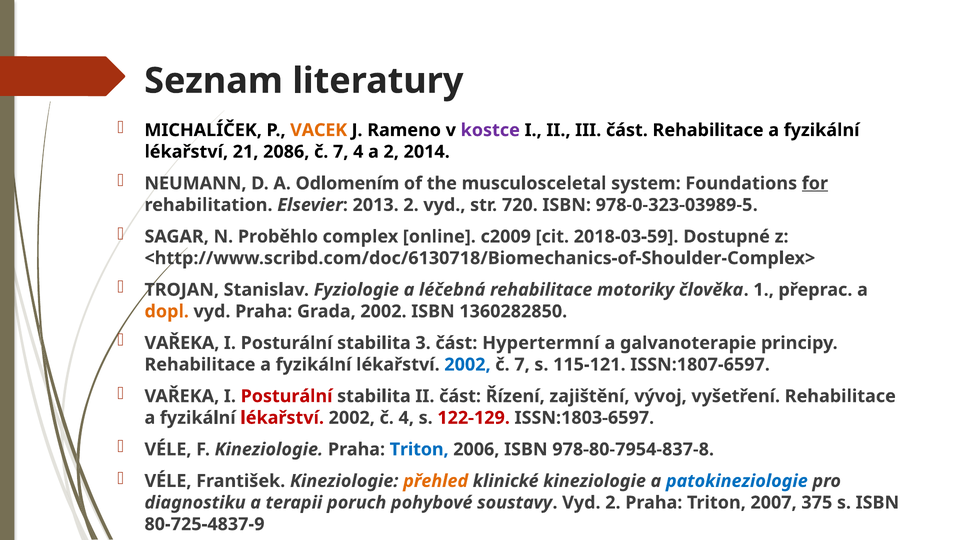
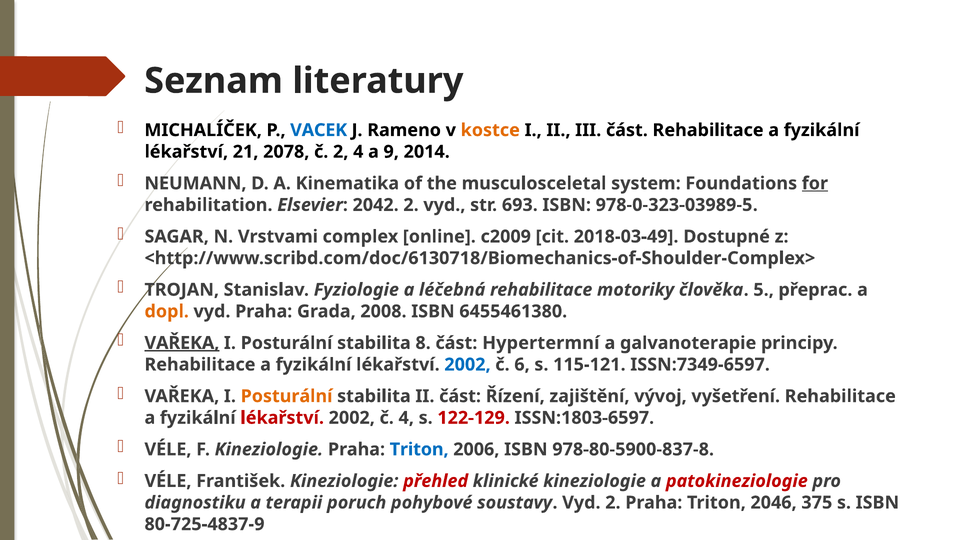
VACEK colour: orange -> blue
kostce colour: purple -> orange
2086: 2086 -> 2078
7 at (341, 152): 7 -> 2
a 2: 2 -> 9
Odlomením: Odlomením -> Kinematika
2013: 2013 -> 2042
720: 720 -> 693
Proběhlo: Proběhlo -> Vrstvami
2018-03-59: 2018-03-59 -> 2018-03-49
1: 1 -> 5
Grada 2002: 2002 -> 2008
1360282850: 1360282850 -> 6455461380
VAŘEKA at (182, 343) underline: none -> present
3: 3 -> 8
7 at (522, 365): 7 -> 6
ISSN:1807-6597: ISSN:1807-6597 -> ISSN:7349-6597
Posturální at (287, 396) colour: red -> orange
978-80-7954-837-8: 978-80-7954-837-8 -> 978-80-5900-837-8
přehled colour: orange -> red
patokineziologie colour: blue -> red
2007: 2007 -> 2046
